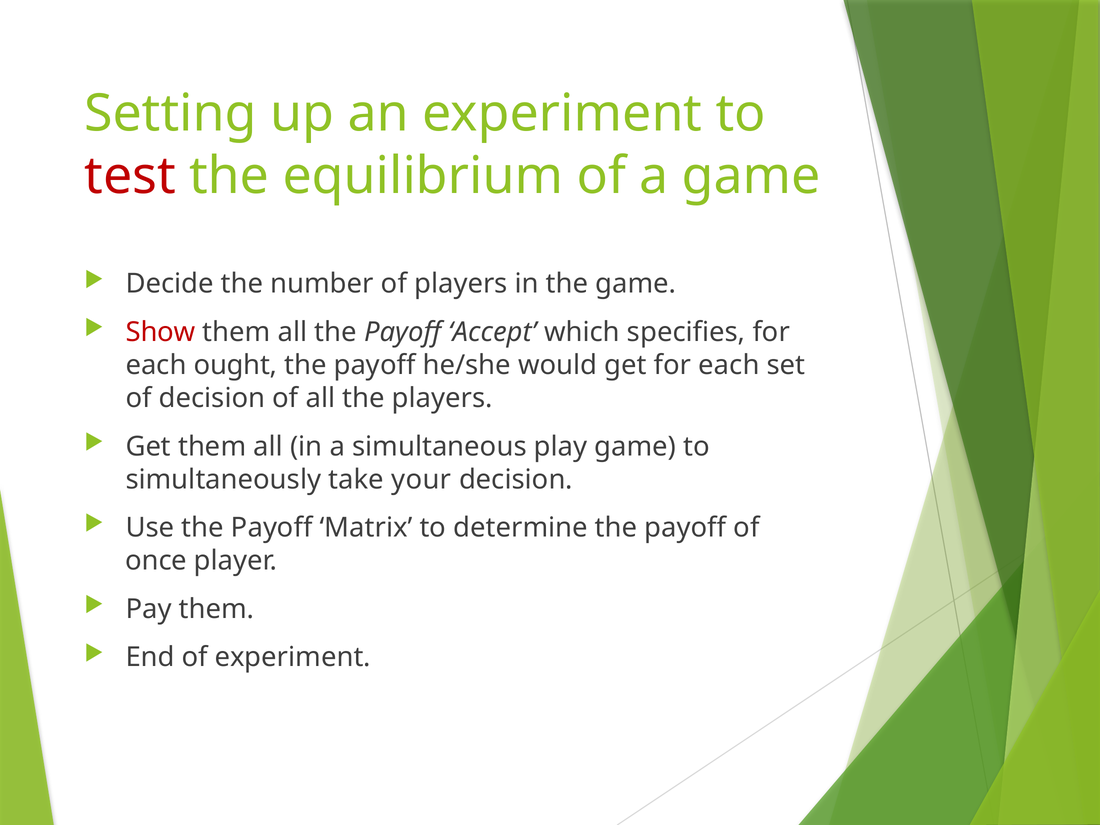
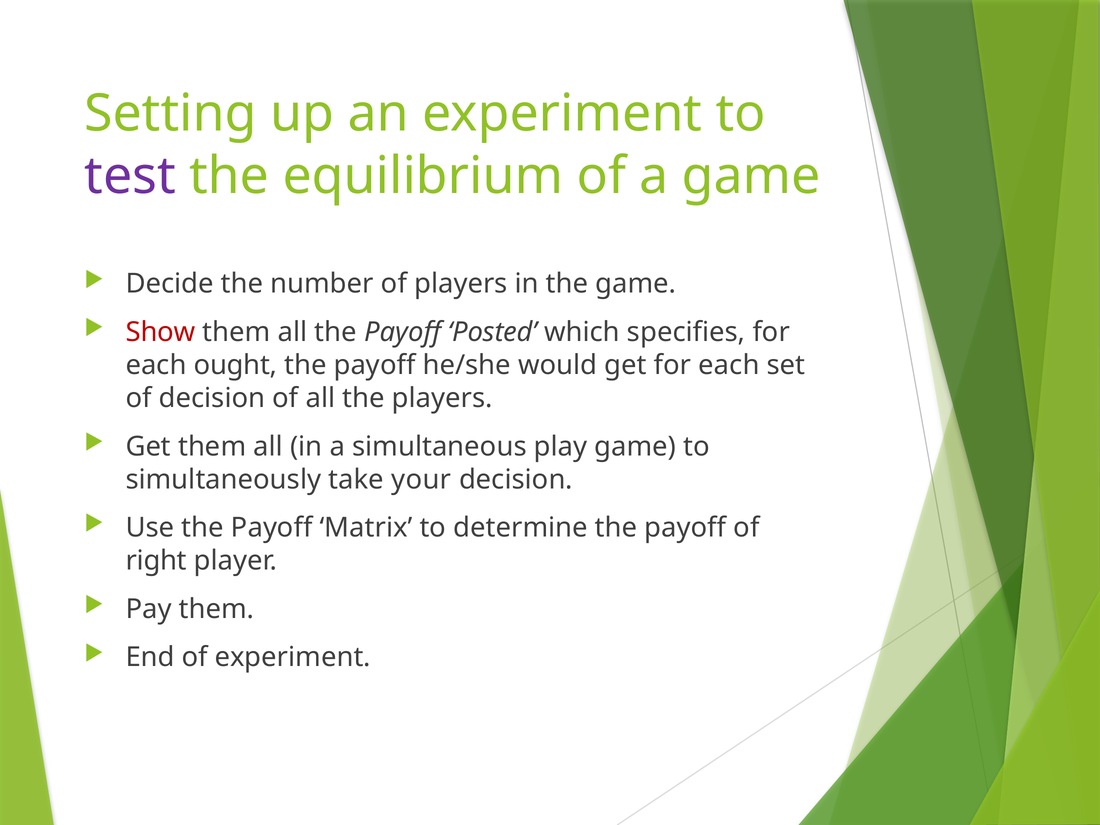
test colour: red -> purple
Accept: Accept -> Posted
once: once -> right
